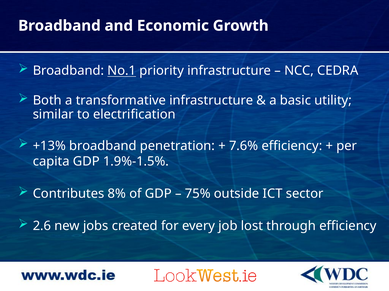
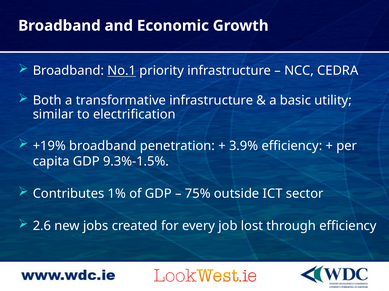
+13%: +13% -> +19%
7.6%: 7.6% -> 3.9%
1.9%-1.5%: 1.9%-1.5% -> 9.3%-1.5%
8%: 8% -> 1%
